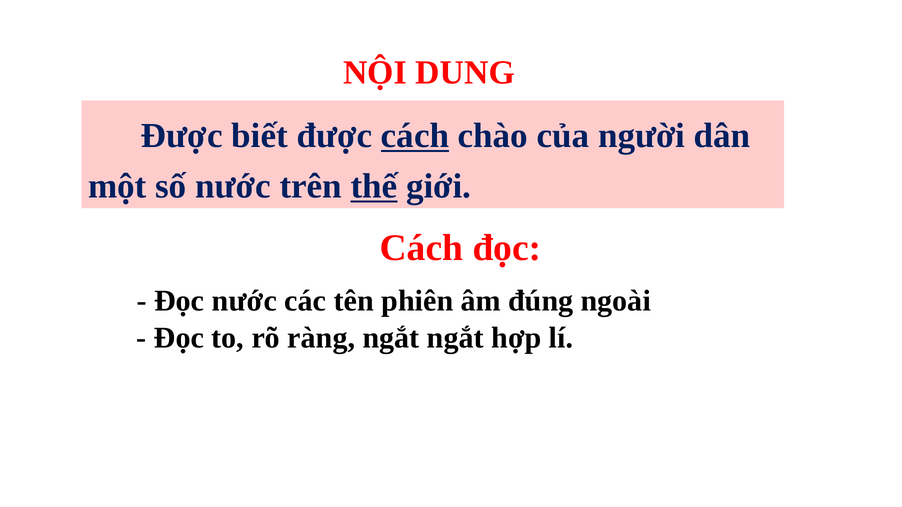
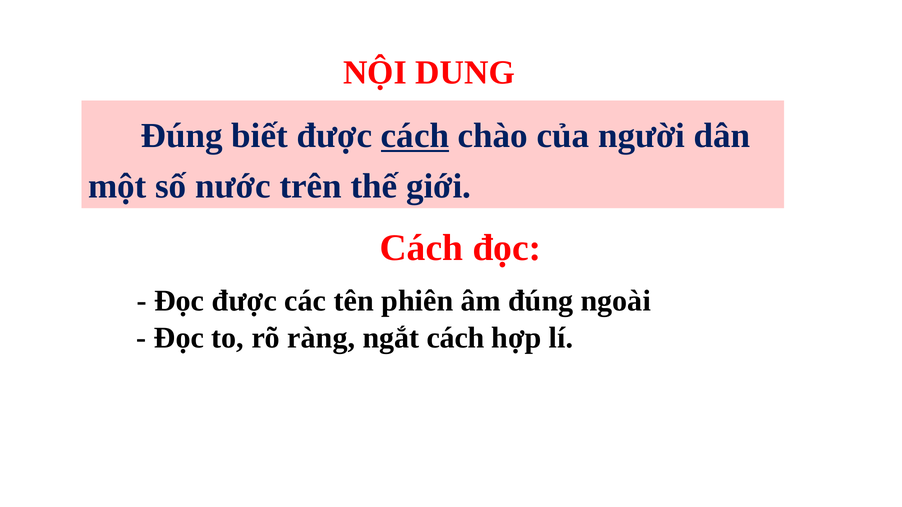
Được at (182, 136): Được -> Đúng
thế underline: present -> none
Đọc nước: nước -> được
ngắt ngắt: ngắt -> cách
